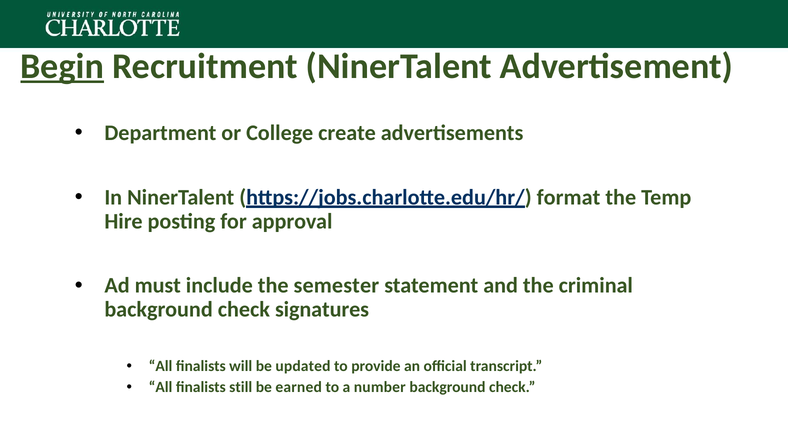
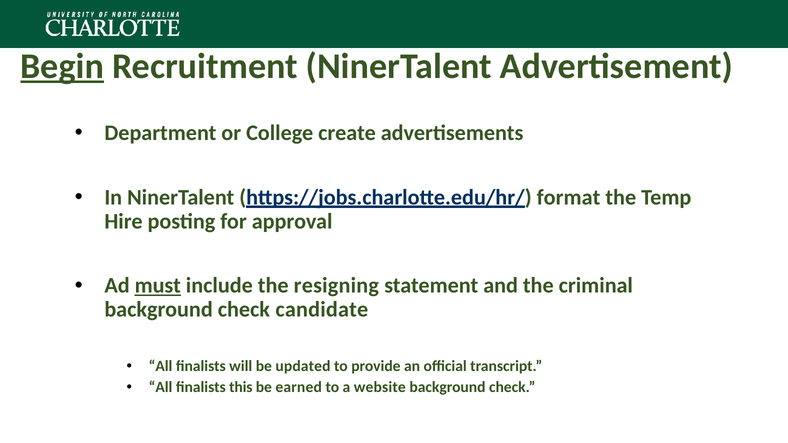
must underline: none -> present
semester: semester -> resigning
signatures: signatures -> candidate
still: still -> this
number: number -> website
